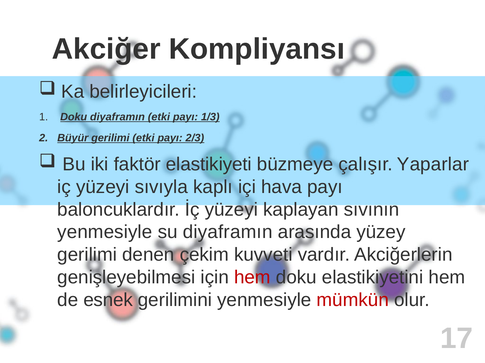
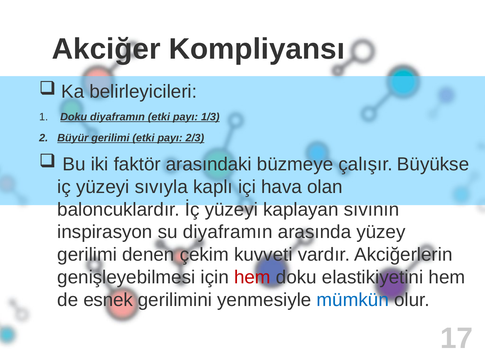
elastikiyeti: elastikiyeti -> arasındaki
Yaparlar: Yaparlar -> Büyükse
hava payı: payı -> olan
yenmesiyle at (105, 233): yenmesiyle -> inspirasyon
mümkün colour: red -> blue
